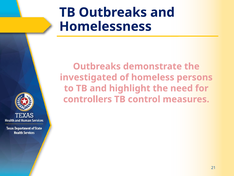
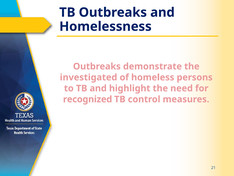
controllers: controllers -> recognized
